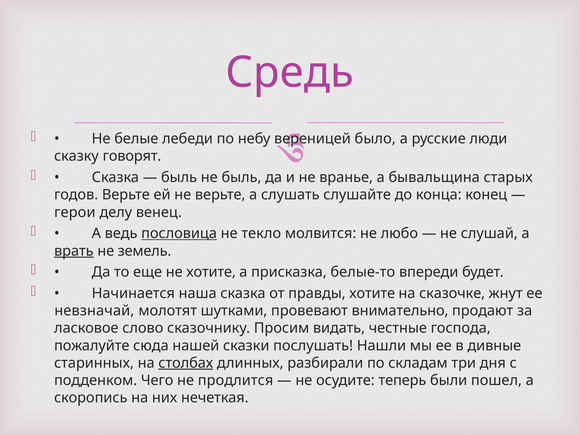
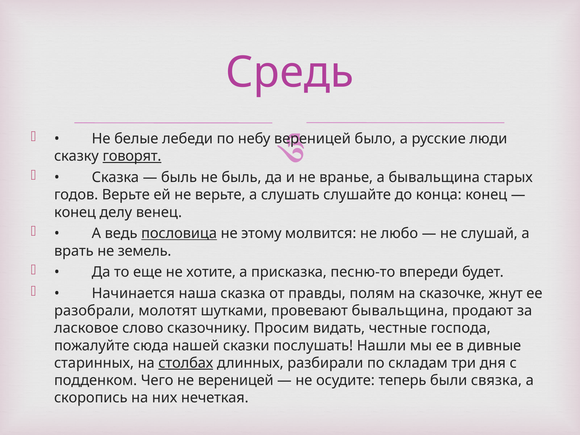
говорят underline: none -> present
герои at (75, 212): герои -> конец
текло: текло -> этому
врать underline: present -> none
белые-то: белые-то -> песню-то
правды хотите: хотите -> полям
невзначай: невзначай -> разобрали
провевают внимательно: внимательно -> бывальщина
не продлится: продлится -> вереницей
пошел: пошел -> связка
